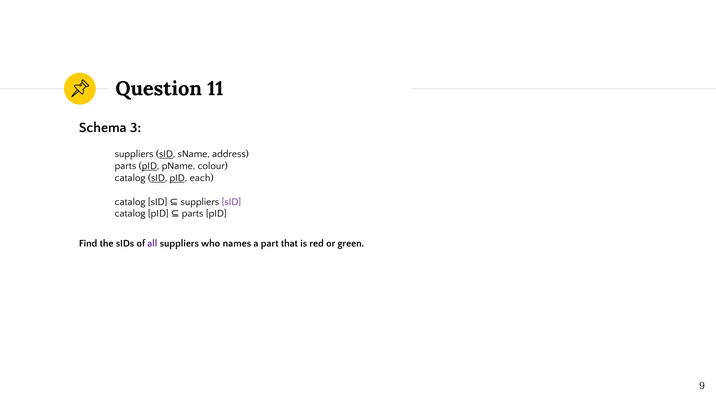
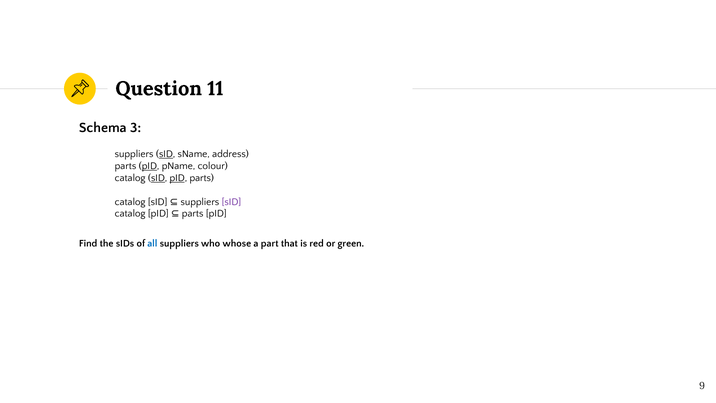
sID pID each: each -> parts
all colour: purple -> blue
names: names -> whose
